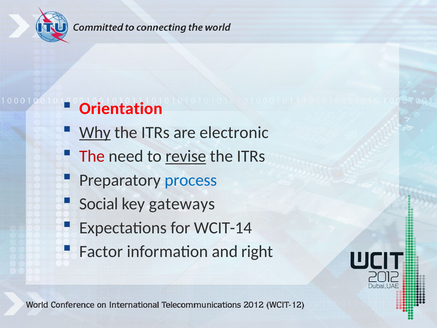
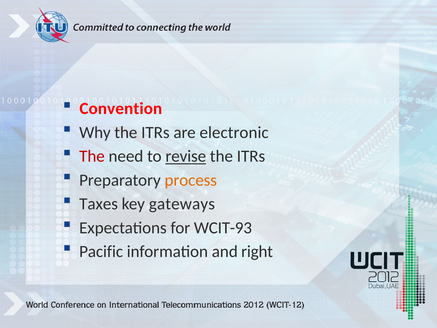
Orientation: Orientation -> Convention
Why underline: present -> none
process colour: blue -> orange
Social: Social -> Taxes
WCIT-14: WCIT-14 -> WCIT-93
Factor: Factor -> Pacific
